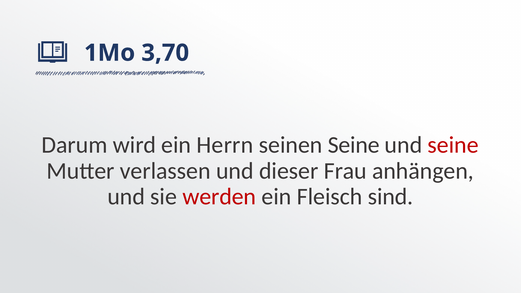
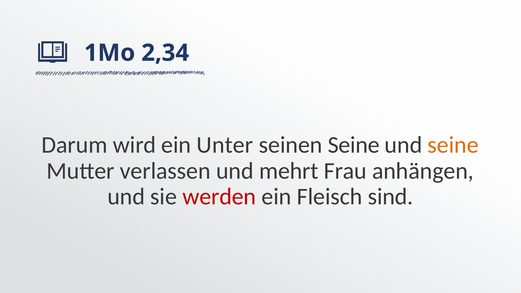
3,70: 3,70 -> 2,34
Herrn: Herrn -> Unter
seine at (453, 145) colour: red -> orange
dieser: dieser -> mehrt
